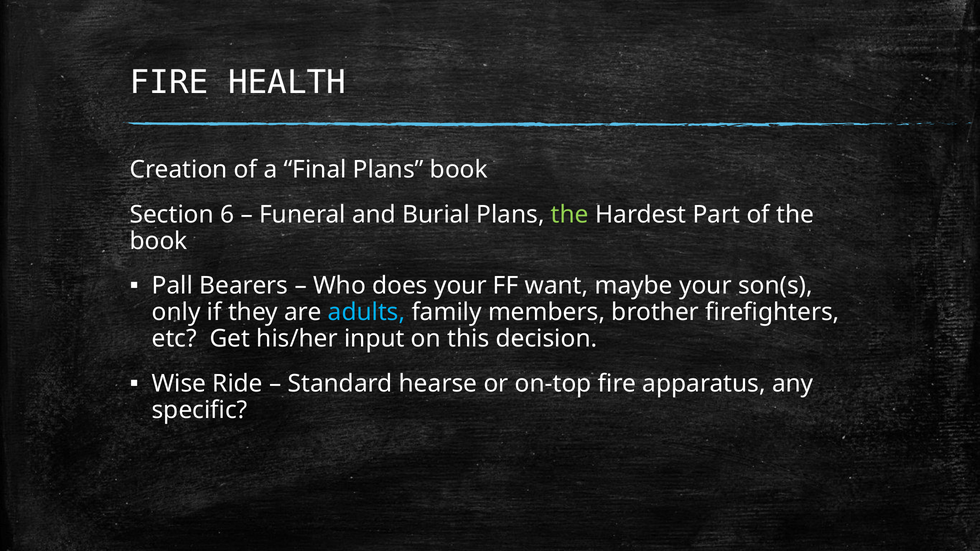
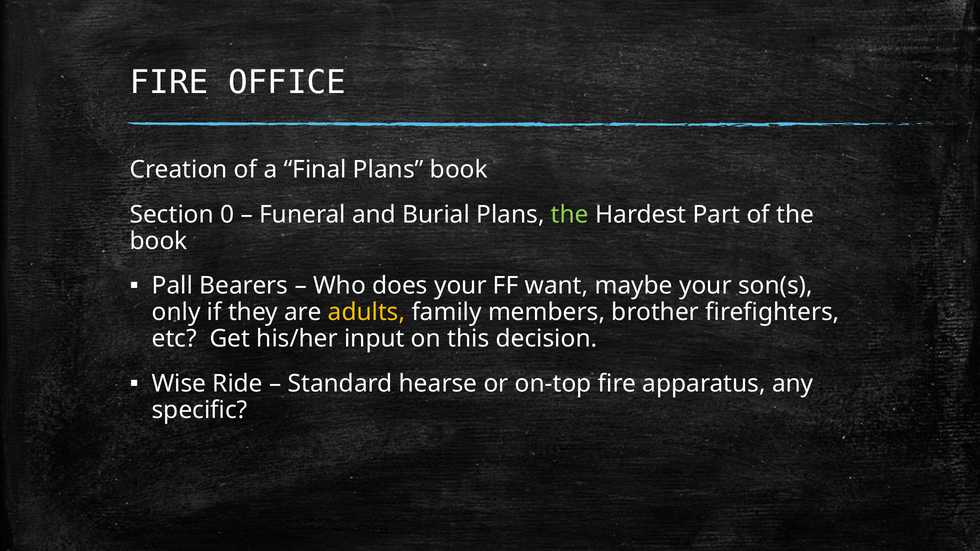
HEALTH: HEALTH -> OFFICE
6: 6 -> 0
adults colour: light blue -> yellow
